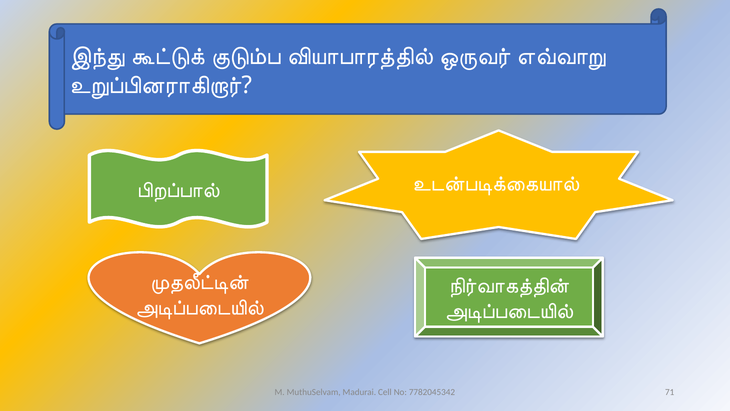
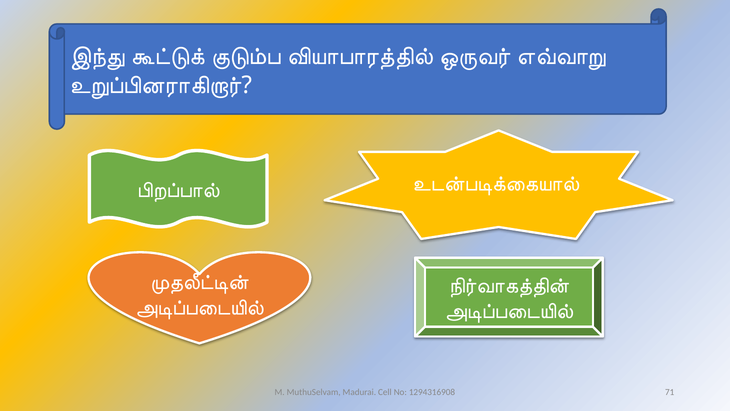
7782045342: 7782045342 -> 1294316908
